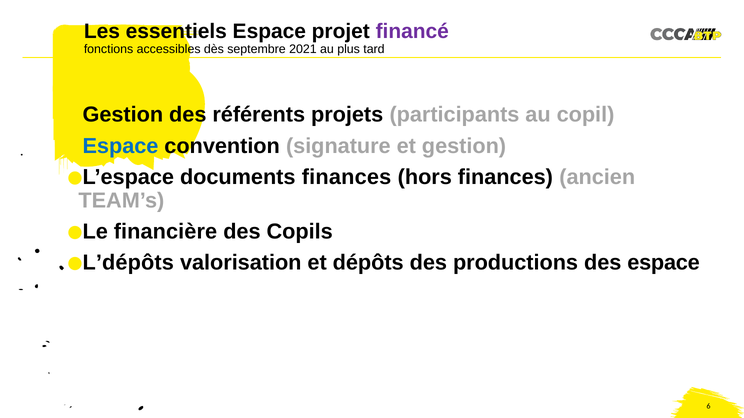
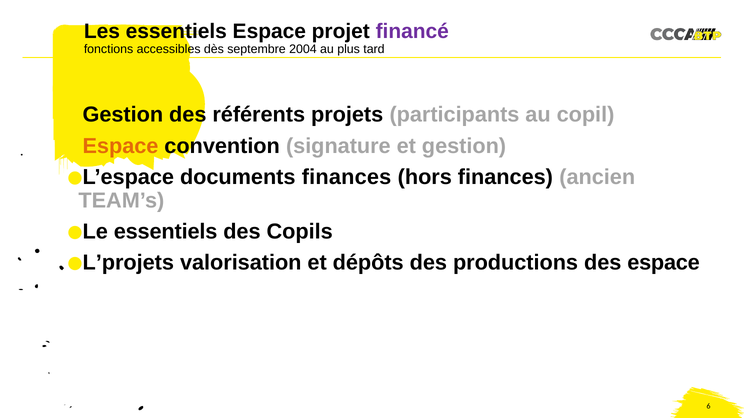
2021: 2021 -> 2004
Espace at (120, 146) colour: blue -> orange
Le financière: financière -> essentiels
L’dépôts: L’dépôts -> L’projets
